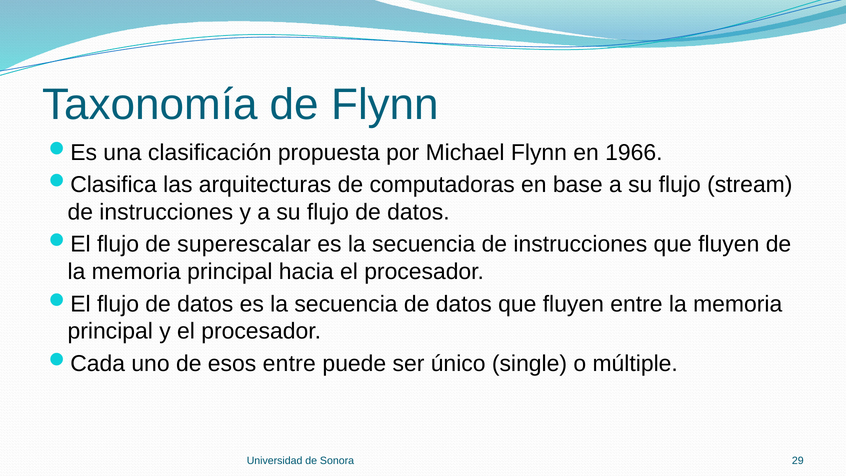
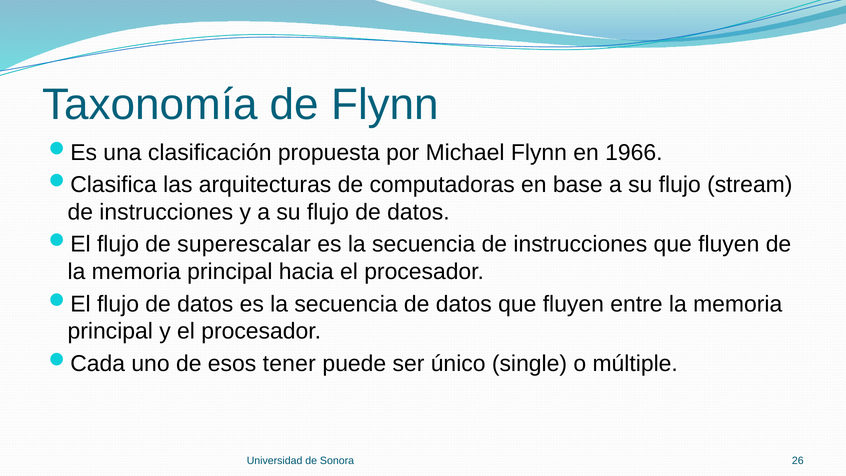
esos entre: entre -> tener
29: 29 -> 26
